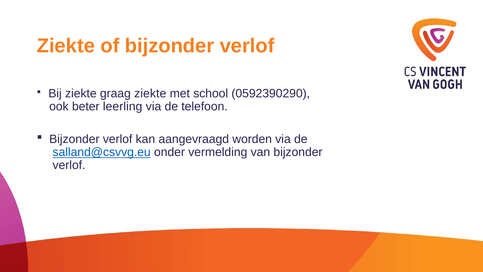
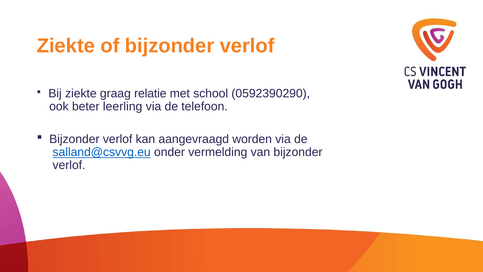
graag ziekte: ziekte -> relatie
